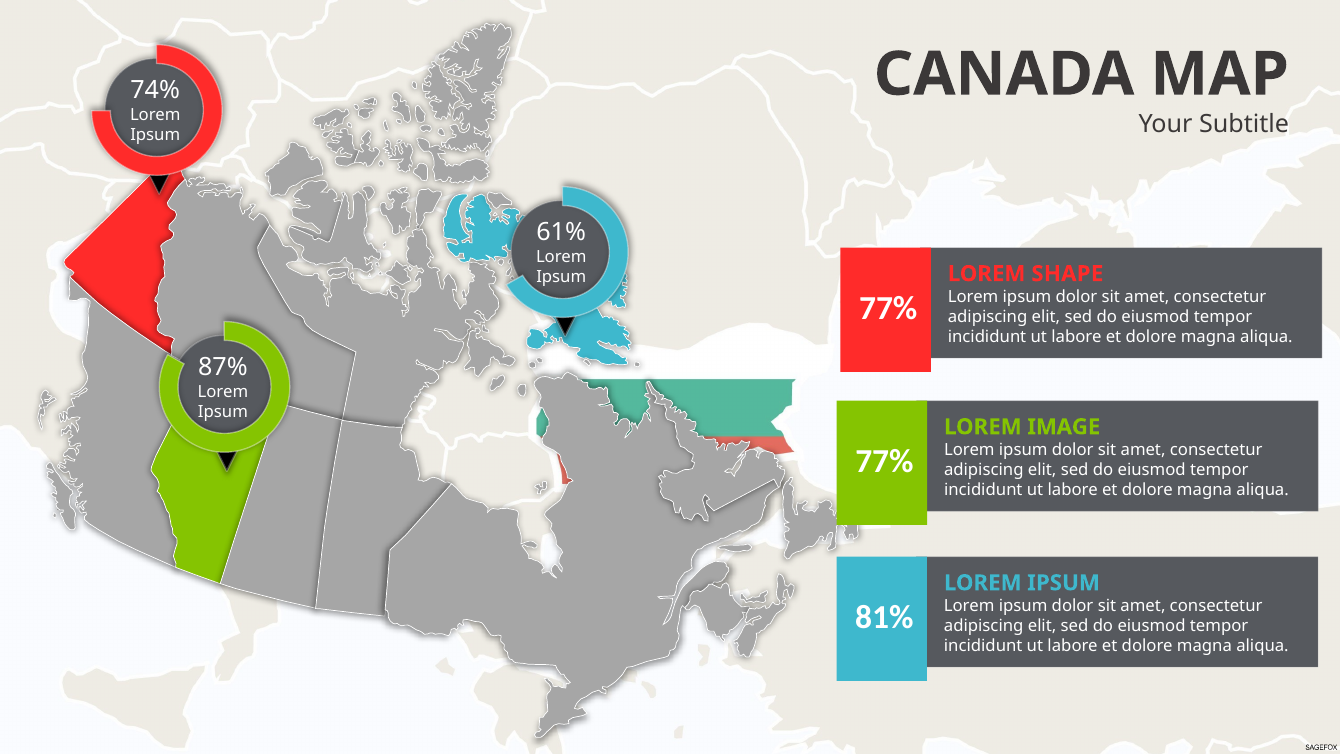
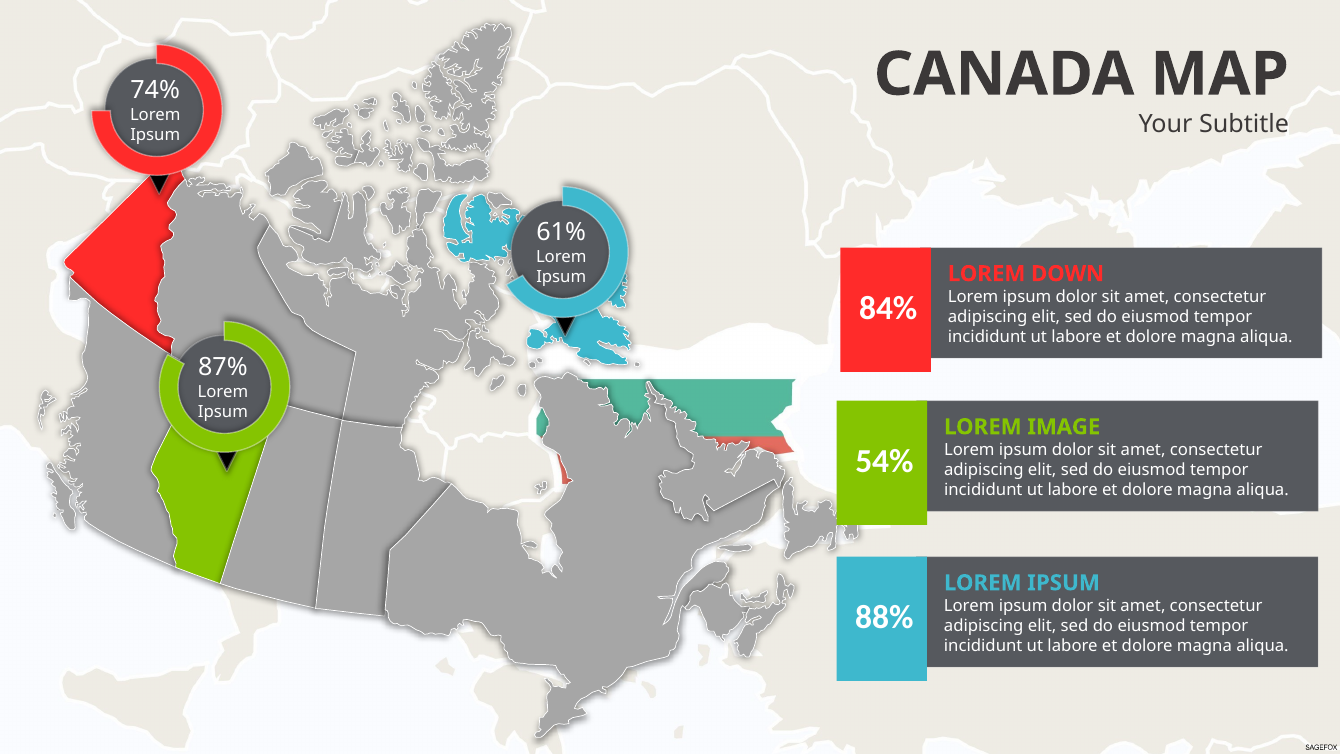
SHAPE: SHAPE -> DOWN
77% at (888, 309): 77% -> 84%
77% at (884, 462): 77% -> 54%
81%: 81% -> 88%
